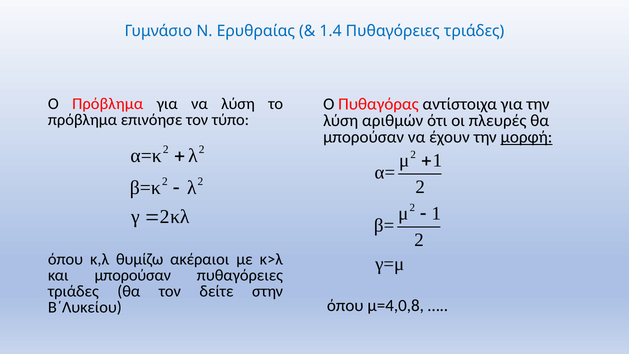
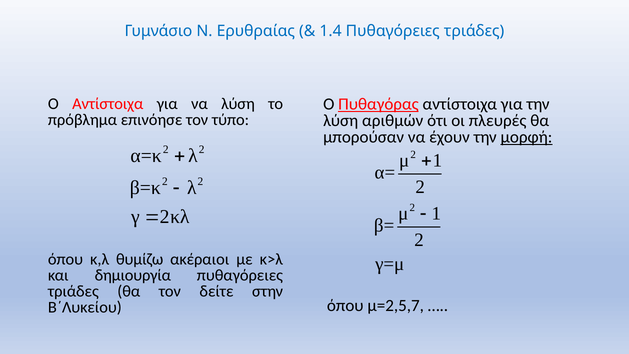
Ο Πρόβλημα: Πρόβλημα -> Αντίστοιχα
Πυθαγόρας underline: none -> present
και μπορούσαν: μπορούσαν -> δημιουργία
μ=4,0,8: μ=4,0,8 -> μ=2,5,7
